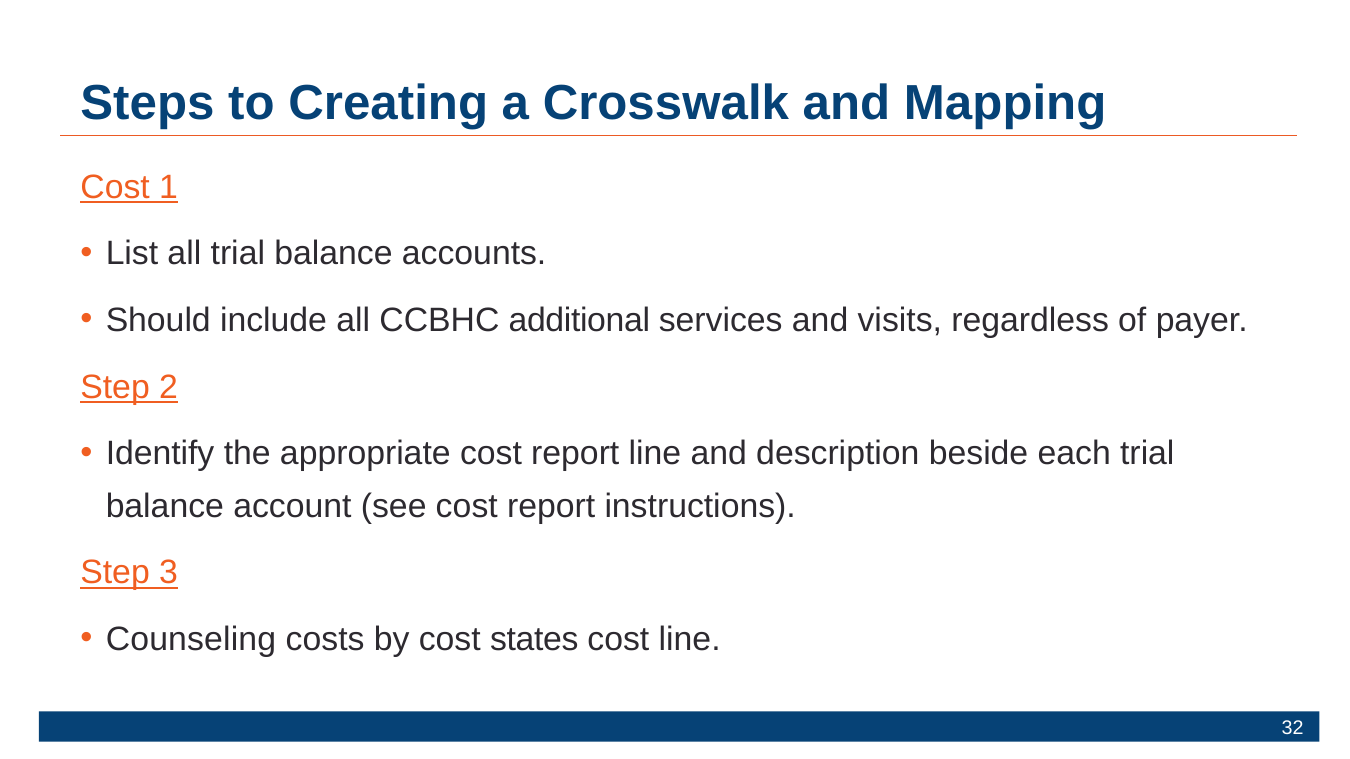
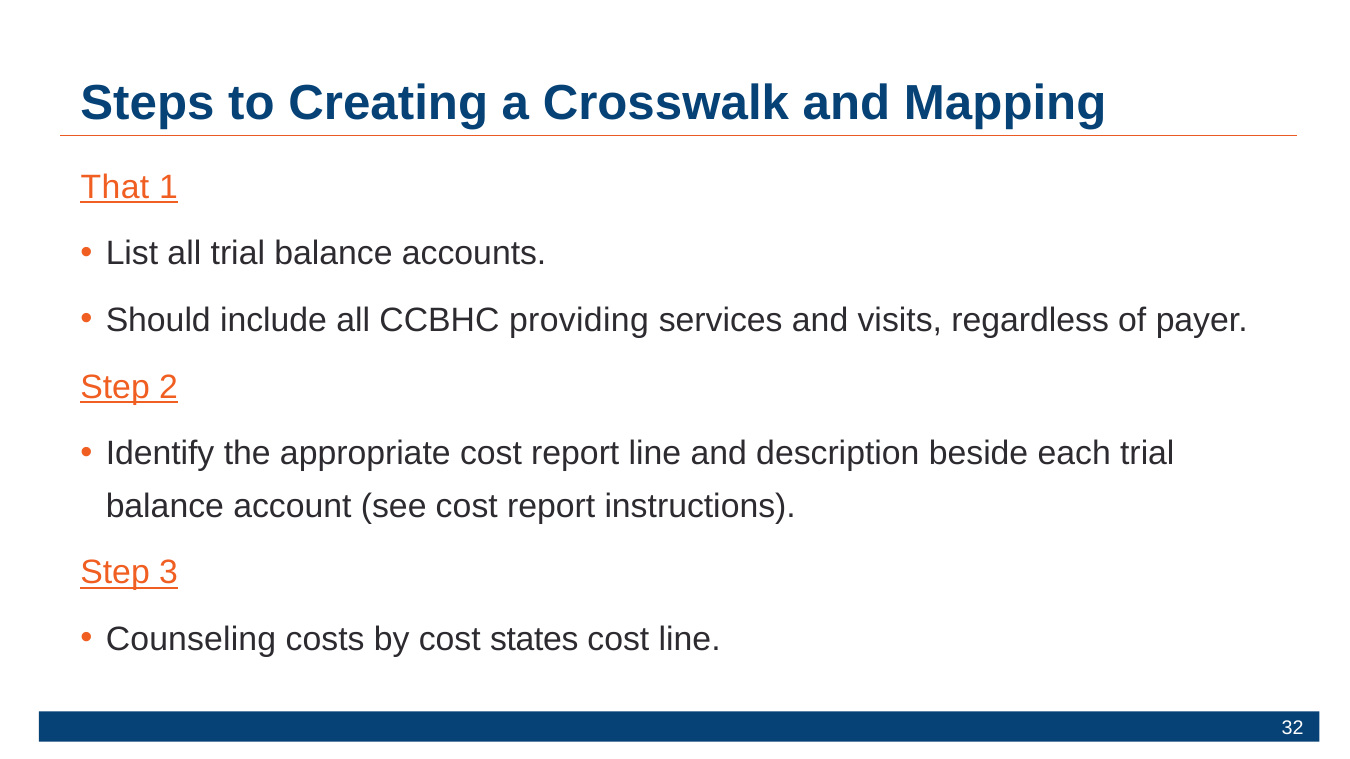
Cost at (115, 187): Cost -> That
additional: additional -> providing
